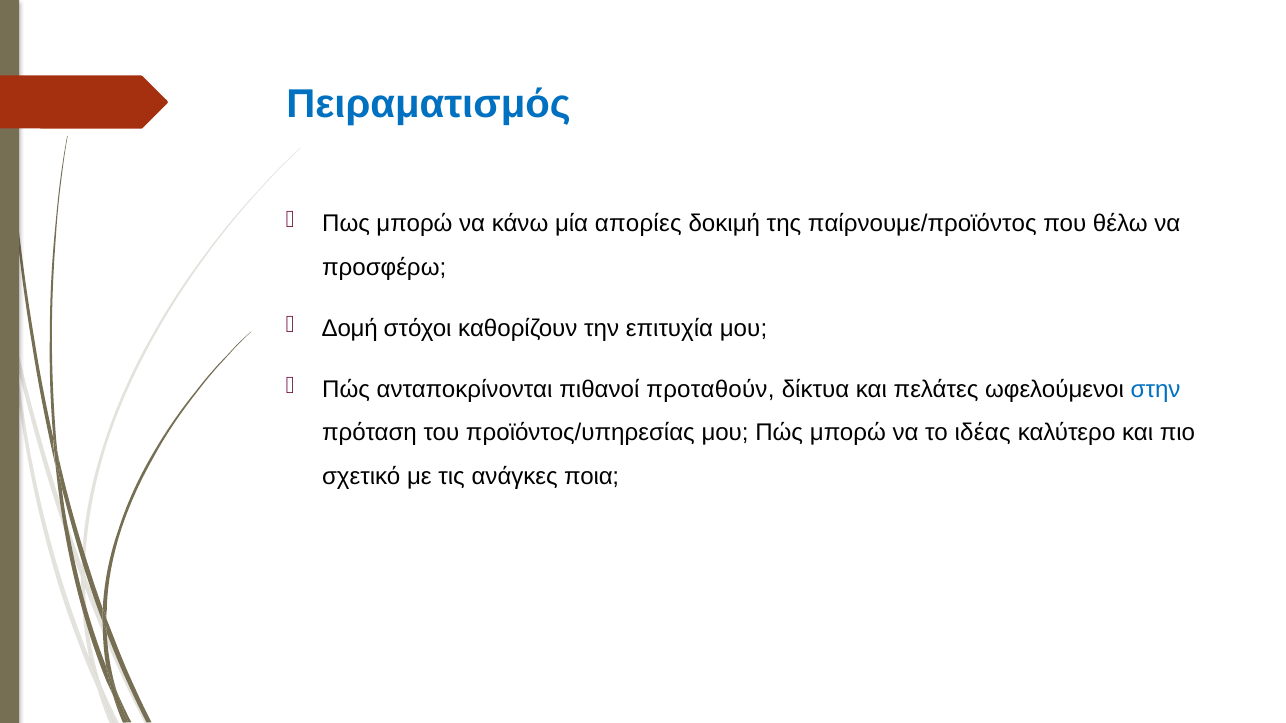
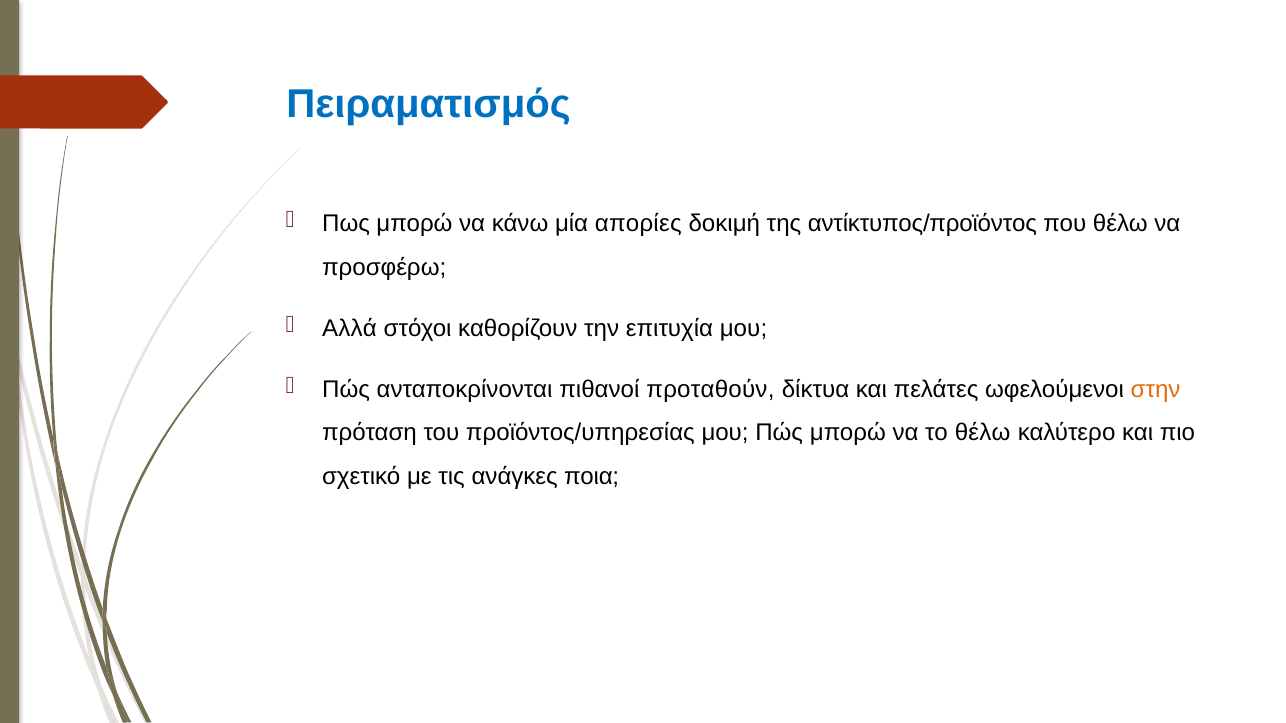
παίρνουμε/προϊόντος: παίρνουμε/προϊόντος -> αντίκτυπος/προϊόντος
Δομή: Δομή -> Αλλά
στην colour: blue -> orange
το ιδέας: ιδέας -> θέλω
